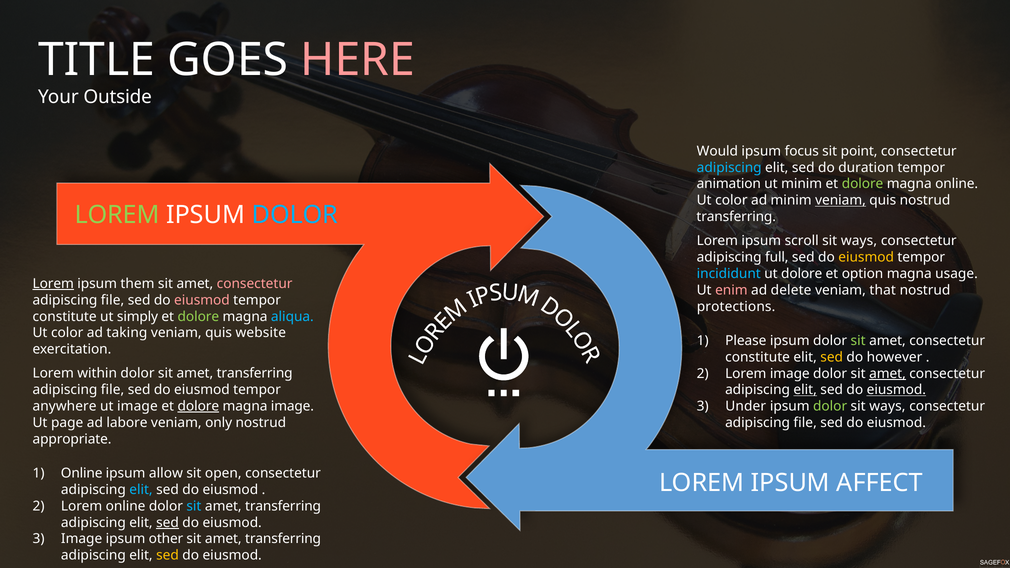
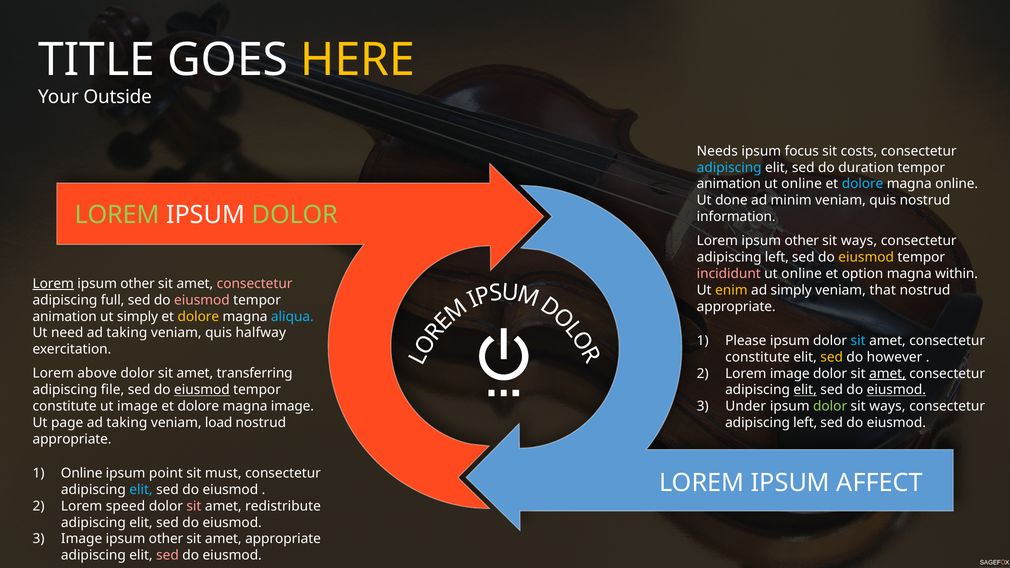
HERE colour: pink -> yellow
Would: Would -> Needs
point: point -> costs
minim at (802, 184): minim -> online
dolore at (863, 184) colour: light green -> light blue
color at (731, 200): color -> done
veniam at (840, 200) underline: present -> none
DOLOR at (295, 215) colour: light blue -> light green
transferring at (736, 217): transferring -> information
scroll at (802, 241): scroll -> other
full at (777, 257): full -> left
incididunt colour: light blue -> pink
dolore at (802, 274): dolore -> online
usage: usage -> within
them at (137, 284): them -> other
enim colour: pink -> yellow
ad delete: delete -> simply
file at (113, 300): file -> full
protections at (736, 307): protections -> appropriate
constitute at (65, 317): constitute -> animation
dolore at (198, 317) colour: light green -> yellow
color at (67, 333): color -> need
website: website -> halfway
sit at (858, 341) colour: light green -> light blue
within: within -> above
eiusmod at (202, 390) underline: none -> present
anywhere at (65, 406): anywhere -> constitute
dolore at (198, 406) underline: present -> none
labore at (127, 423): labore -> taking
only: only -> load
file at (805, 423): file -> left
allow: allow -> point
open: open -> must
Lorem online: online -> speed
sit at (194, 506) colour: light blue -> pink
transferring at (283, 506): transferring -> redistribute
sed at (168, 523) underline: present -> none
transferring at (283, 539): transferring -> appropriate
sed at (168, 555) colour: yellow -> pink
